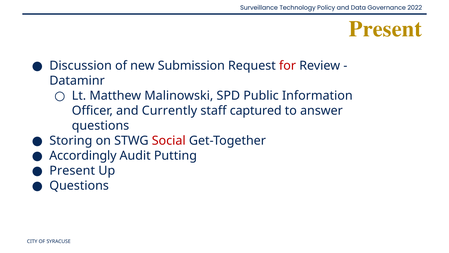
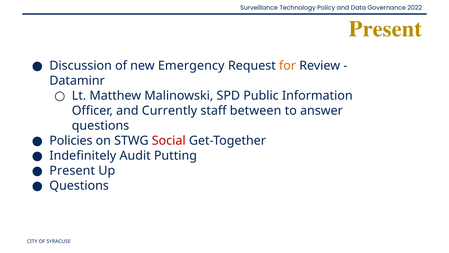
Submission: Submission -> Emergency
for colour: red -> orange
captured: captured -> between
Storing: Storing -> Policies
Accordingly: Accordingly -> Indefinitely
